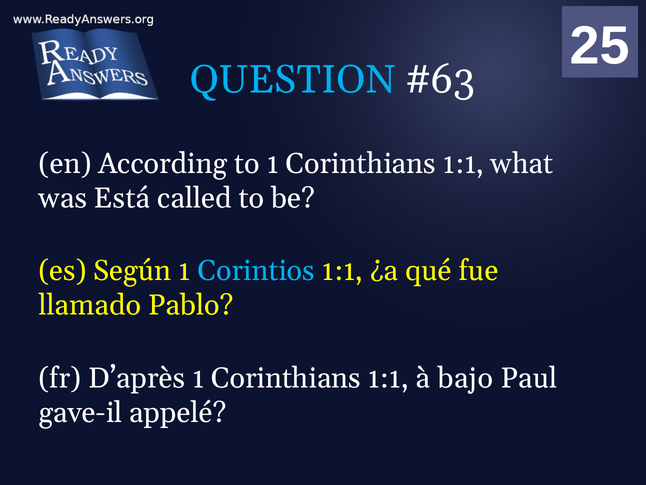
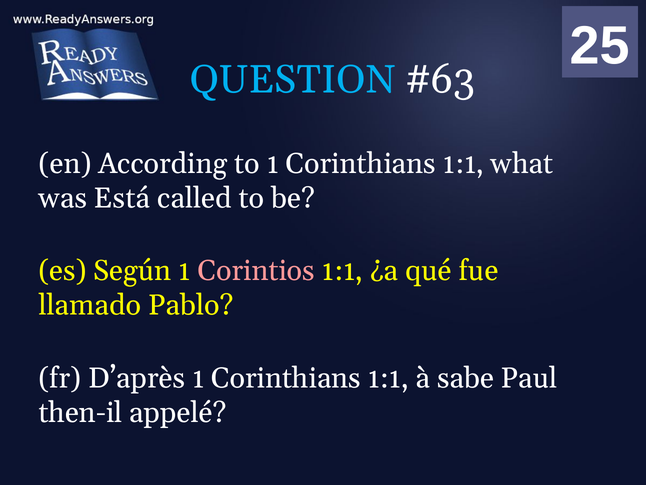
Corintios colour: light blue -> pink
bajo: bajo -> sabe
gave-il: gave-il -> then-il
